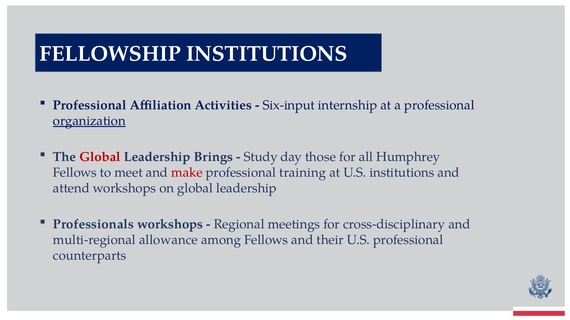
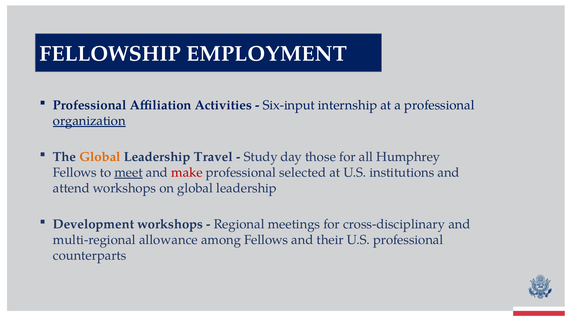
FELLOWSHIP INSTITUTIONS: INSTITUTIONS -> EMPLOYMENT
Global at (100, 157) colour: red -> orange
Brings: Brings -> Travel
meet underline: none -> present
training: training -> selected
Professionals: Professionals -> Development
